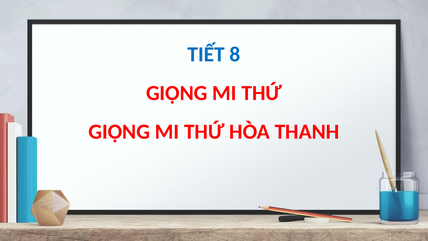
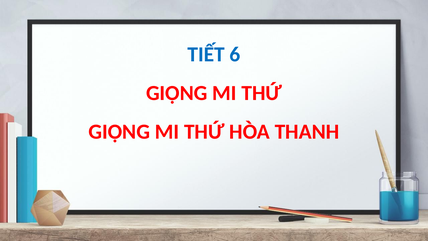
8: 8 -> 6
